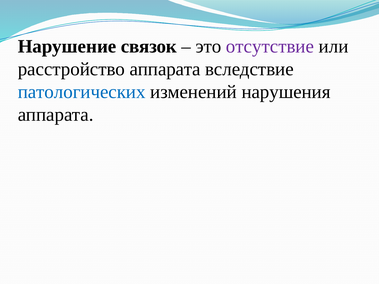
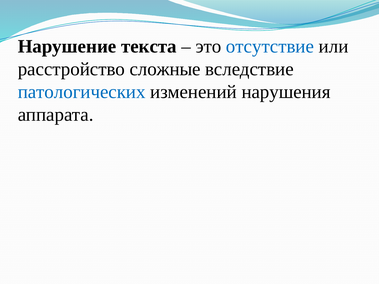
связок: связок -> текста
отсутствие colour: purple -> blue
расстройство аппарата: аппарата -> сложные
